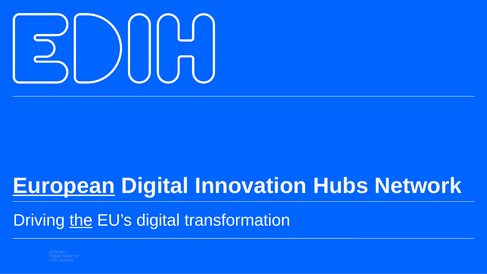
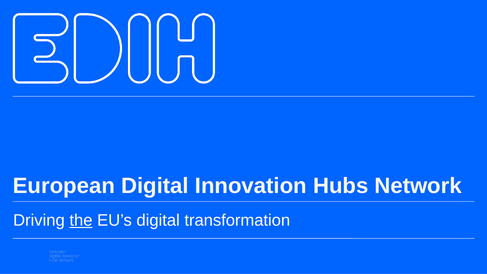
European underline: present -> none
